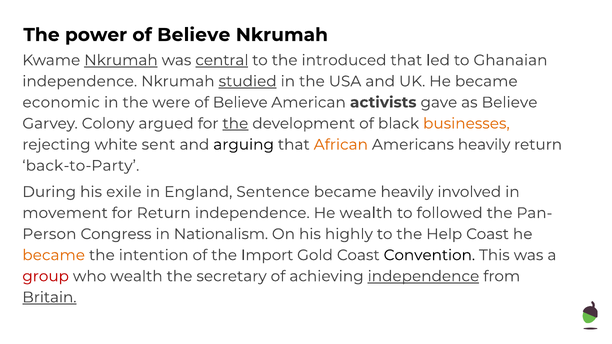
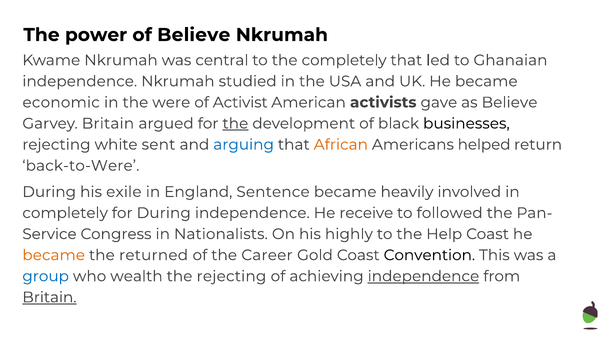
Nkrumah at (121, 60) underline: present -> none
central underline: present -> none
the introduced: introduced -> completely
studied underline: present -> none
Believe at (240, 102): Believe -> Activist
Garvey Colony: Colony -> Britain
businesses colour: orange -> black
arguing colour: black -> blue
Americans heavily: heavily -> helped
back-to-Party: back-to-Party -> back-to-Were
movement at (65, 213): movement -> completely
for Return: Return -> During
He wealth: wealth -> receive
Person: Person -> Service
Nationalism: Nationalism -> Nationalists
intention: intention -> returned
Import: Import -> Career
group colour: red -> blue
the secretary: secretary -> rejecting
